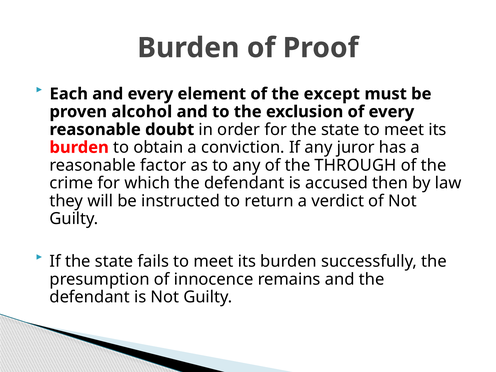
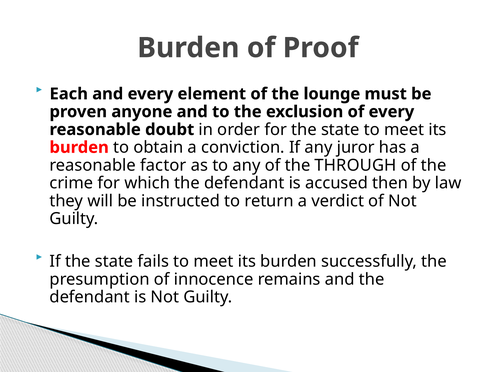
except: except -> lounge
alcohol: alcohol -> anyone
